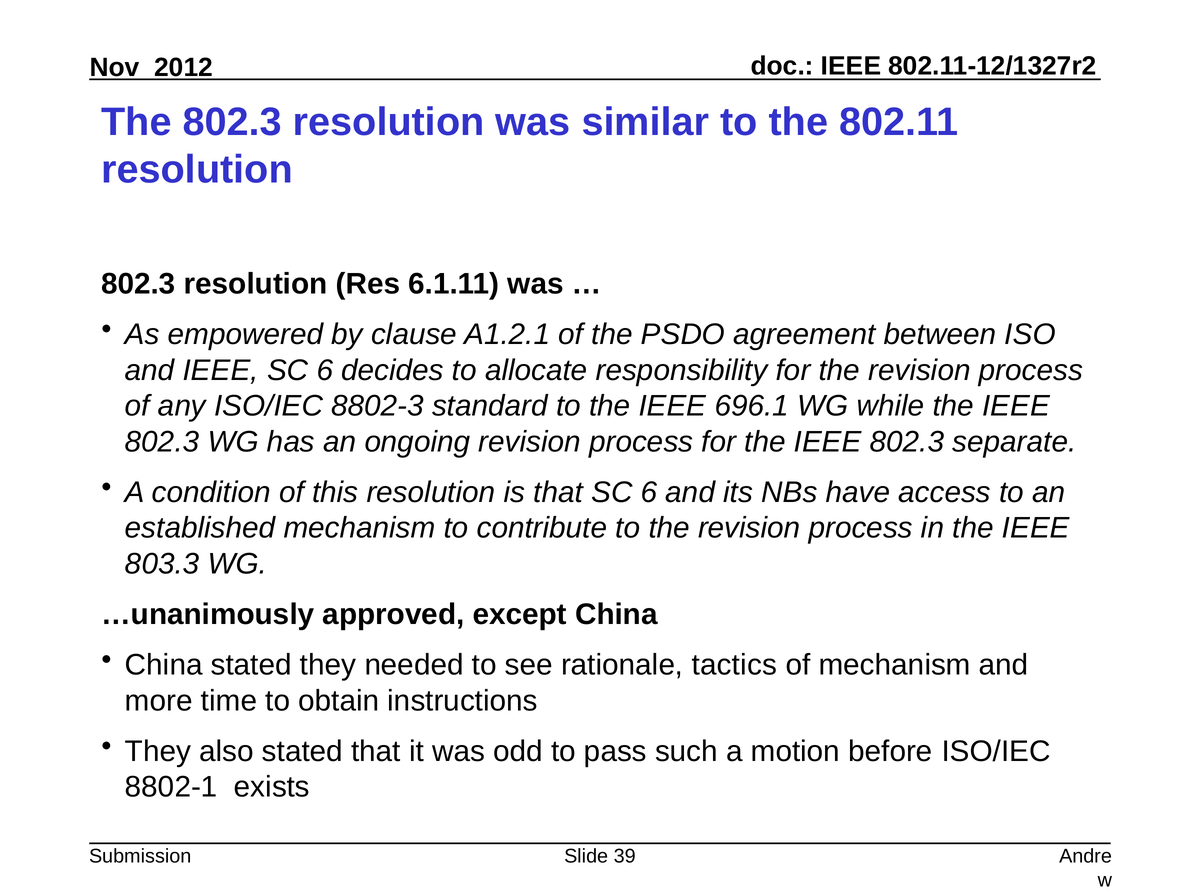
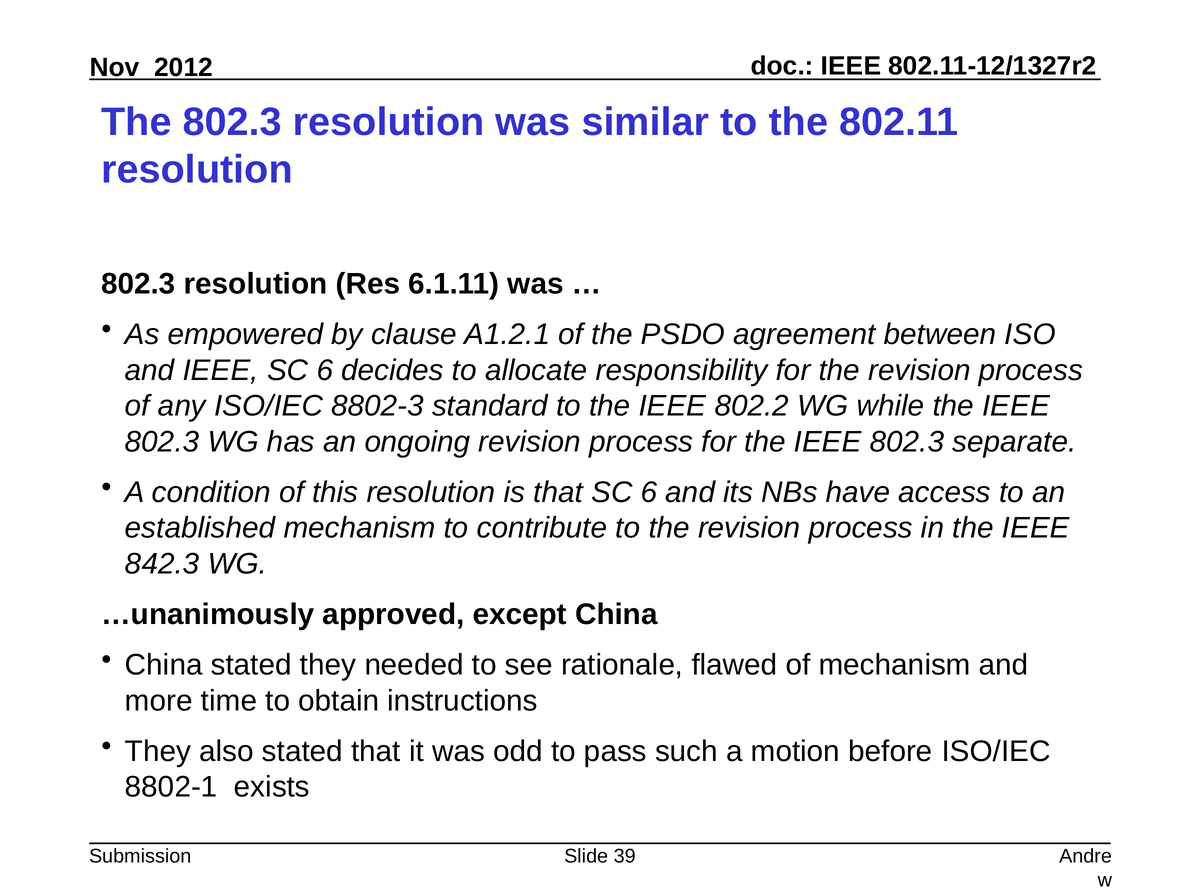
696.1: 696.1 -> 802.2
803.3: 803.3 -> 842.3
tactics: tactics -> flawed
